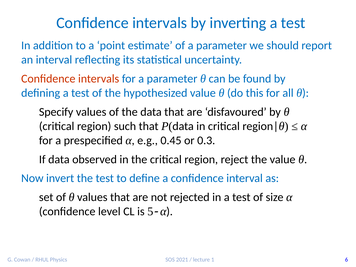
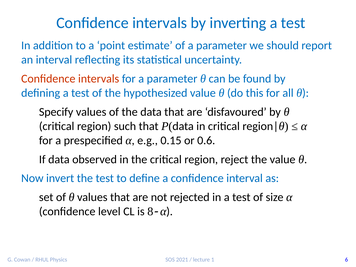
0.45: 0.45 -> 0.15
0.3: 0.3 -> 0.6
5: 5 -> 8
